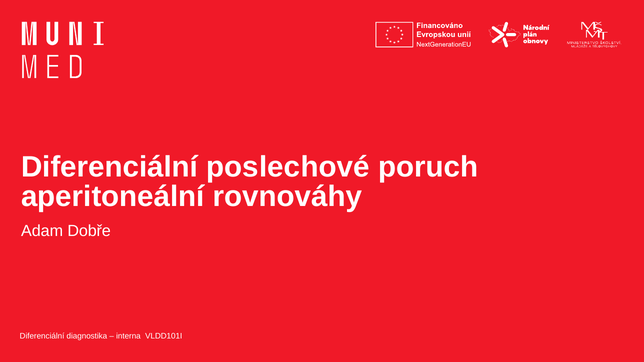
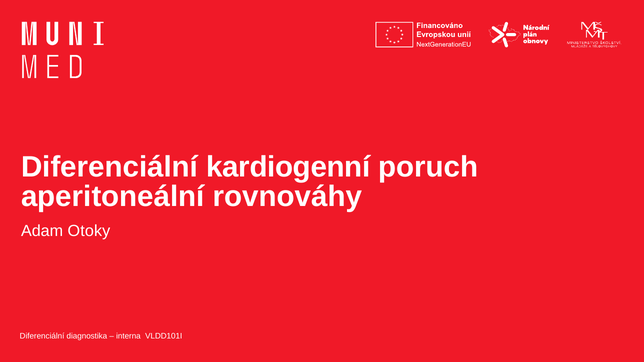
poslechové: poslechové -> kardiogenní
Dobře: Dobře -> Otoky
